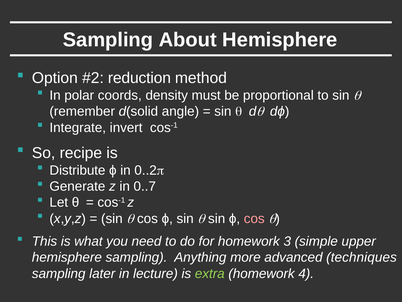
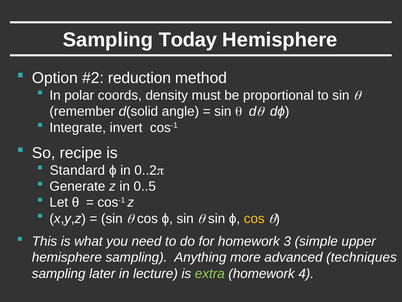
About: About -> Today
Distribute: Distribute -> Standard
0..7: 0..7 -> 0..5
cos at (254, 218) colour: pink -> yellow
